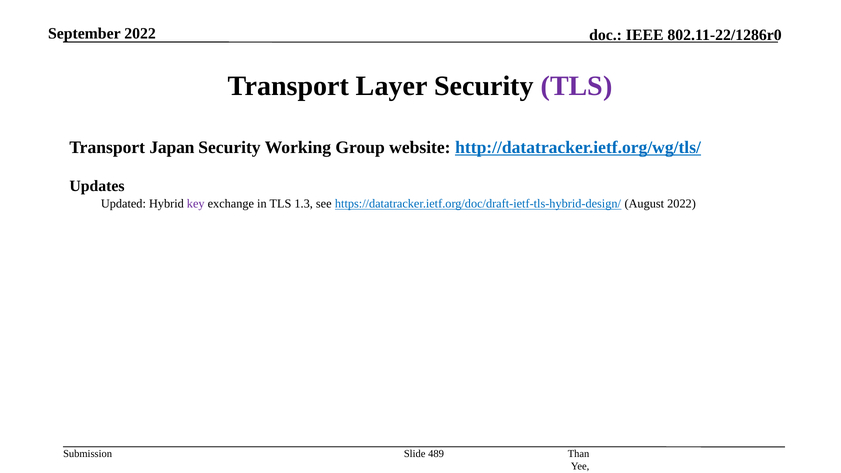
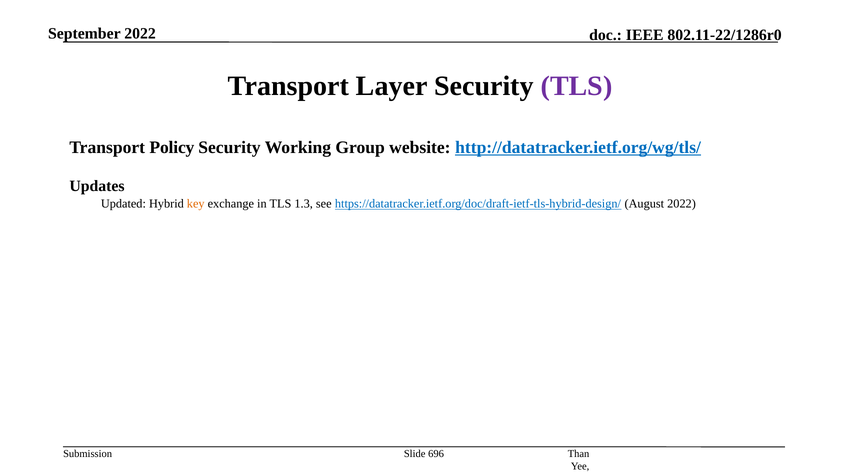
Japan: Japan -> Policy
key colour: purple -> orange
489: 489 -> 696
